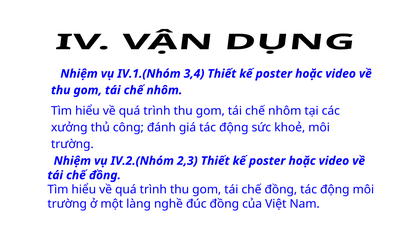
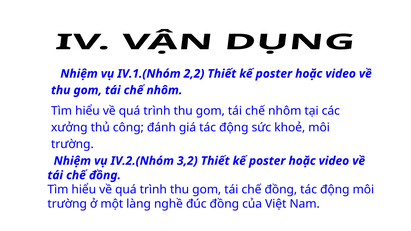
3,4: 3,4 -> 2,2
2,3: 2,3 -> 3,2
